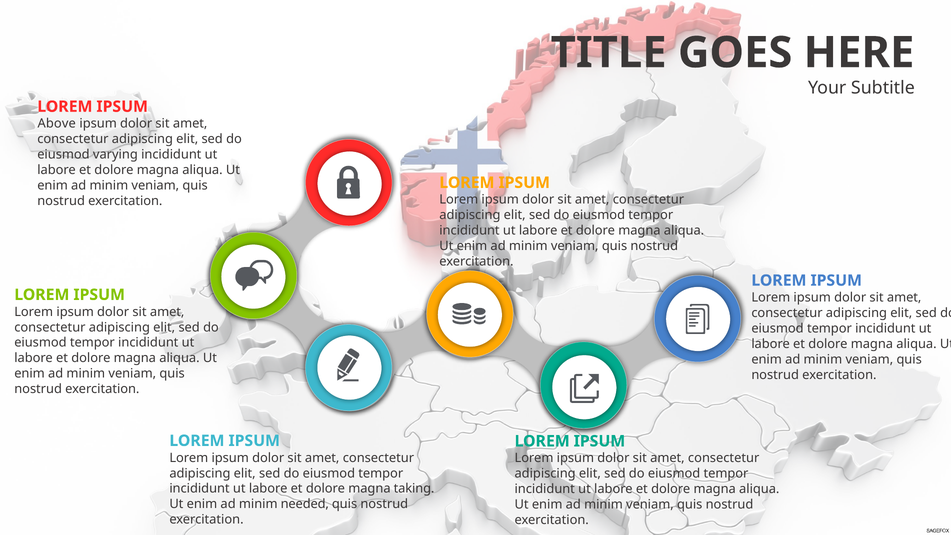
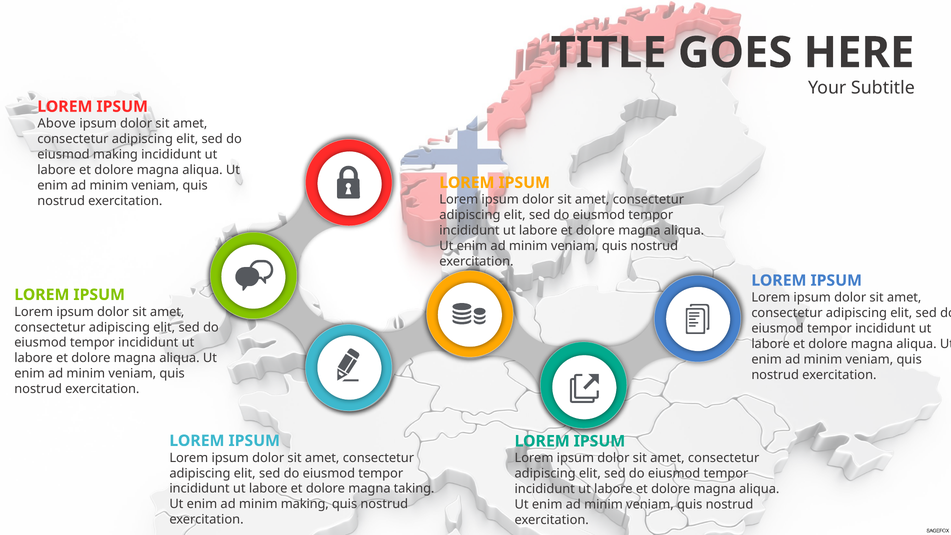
eiusmod varying: varying -> making
minim needed: needed -> making
